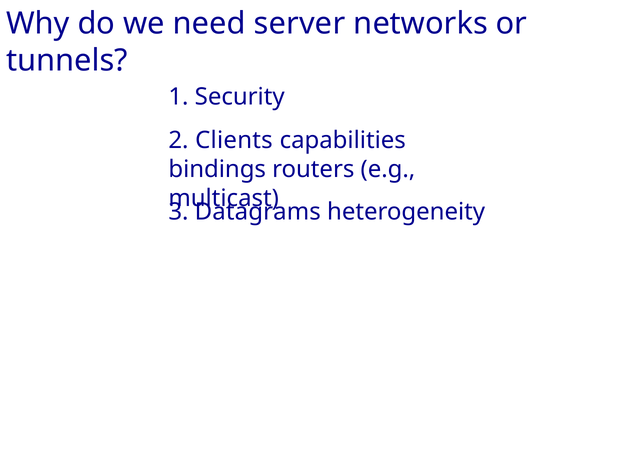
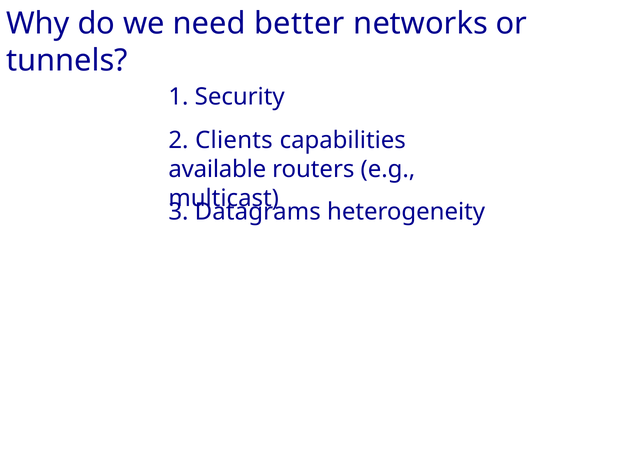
server: server -> better
bindings: bindings -> available
